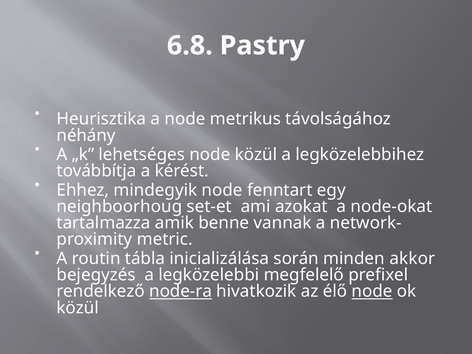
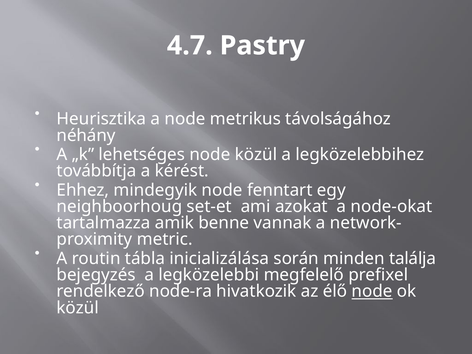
6.8: 6.8 -> 4.7
akkor: akkor -> találja
node-ra underline: present -> none
